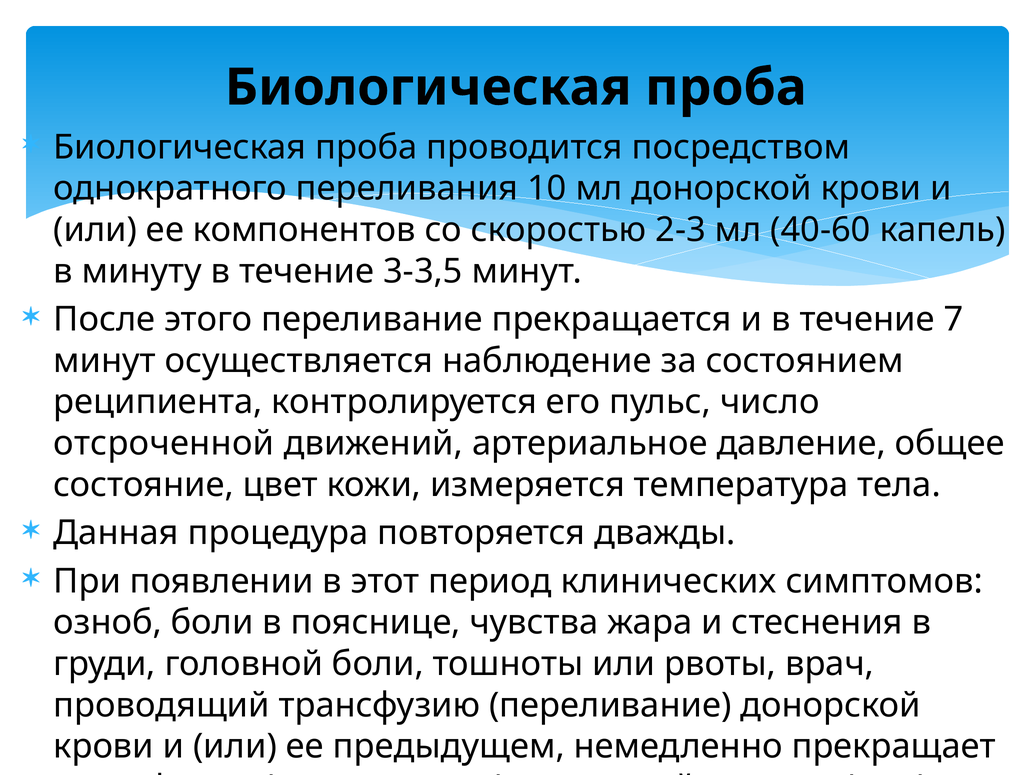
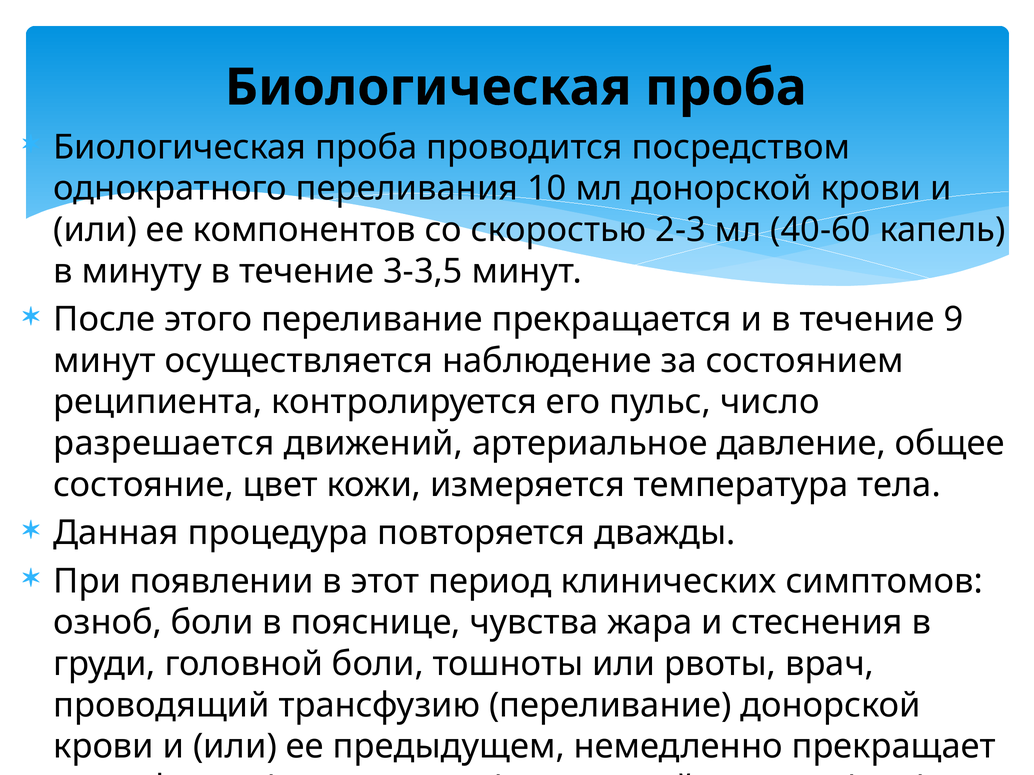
7: 7 -> 9
отсроченной: отсроченной -> разрешается
